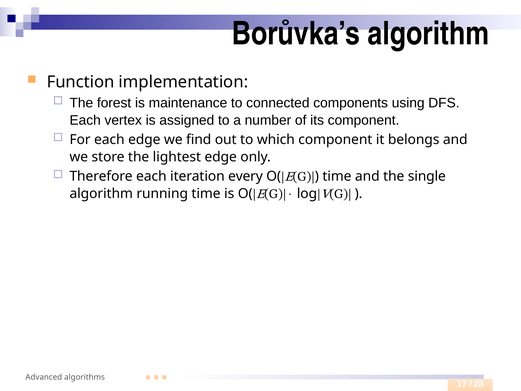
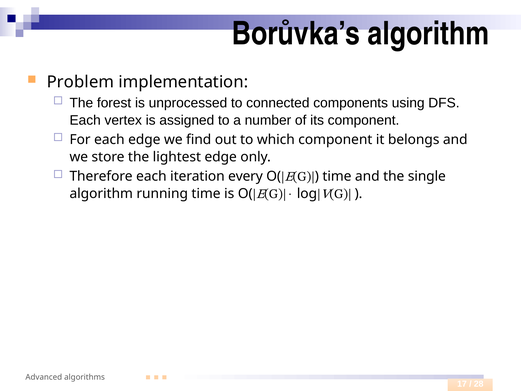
Function: Function -> Problem
maintenance: maintenance -> unprocessed
